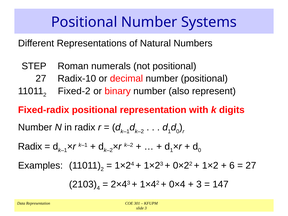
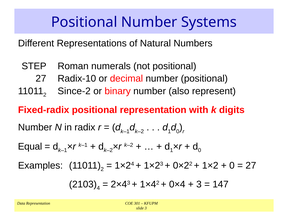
Fixed-2: Fixed-2 -> Since-2
Radix at (30, 147): Radix -> Equal
6 at (232, 165): 6 -> 0
